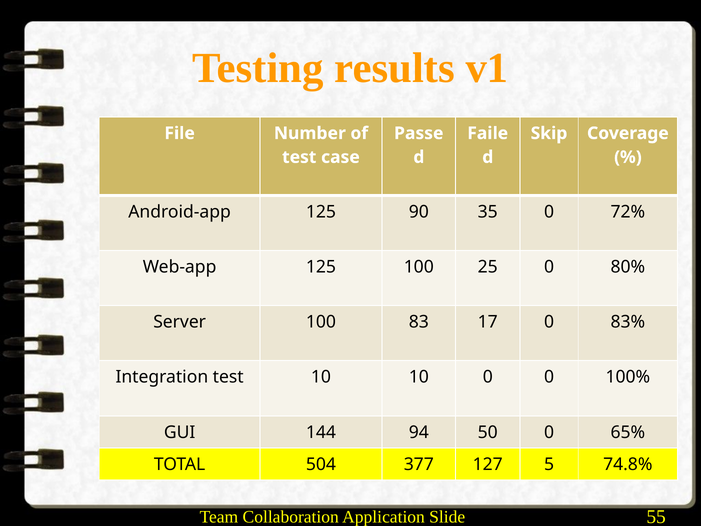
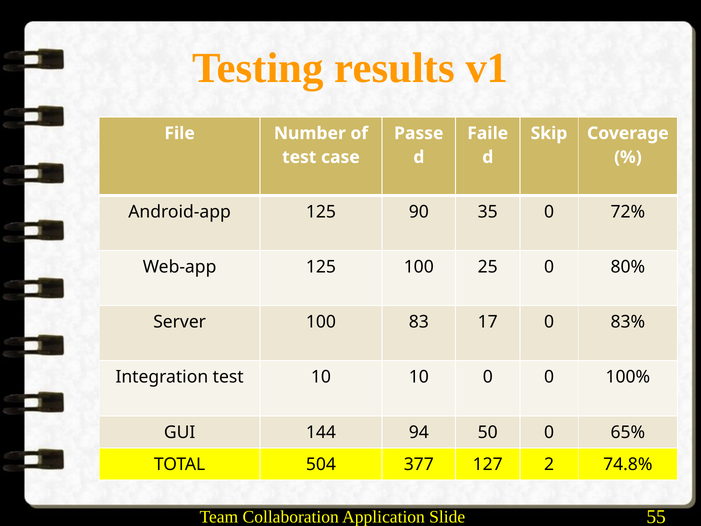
5: 5 -> 2
